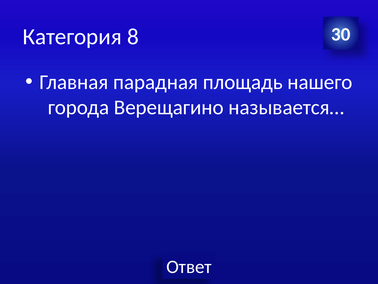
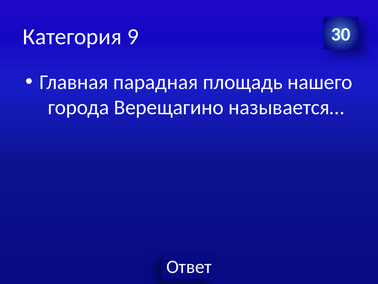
8: 8 -> 9
